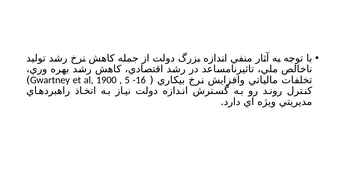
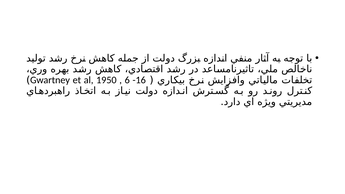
1900: 1900 -> 1950
5: 5 -> 6
